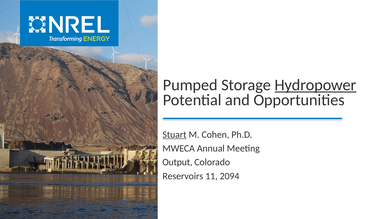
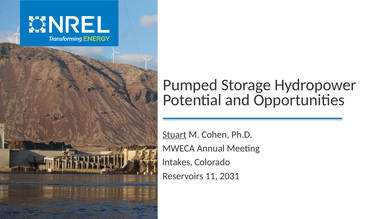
Hydropower underline: present -> none
Output: Output -> Intakes
2094: 2094 -> 2031
